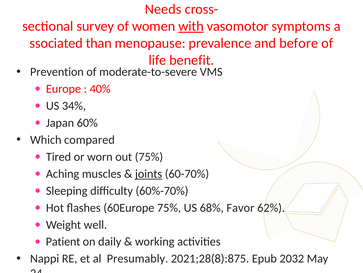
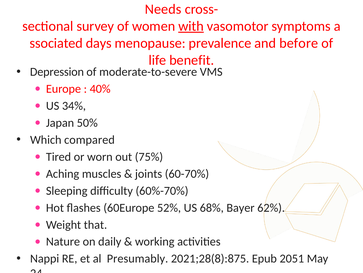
than: than -> days
Prevention: Prevention -> Depression
60%: 60% -> 50%
joints underline: present -> none
60Europe 75%: 75% -> 52%
Favor: Favor -> Bayer
well: well -> that
Patient: Patient -> Nature
2032: 2032 -> 2051
